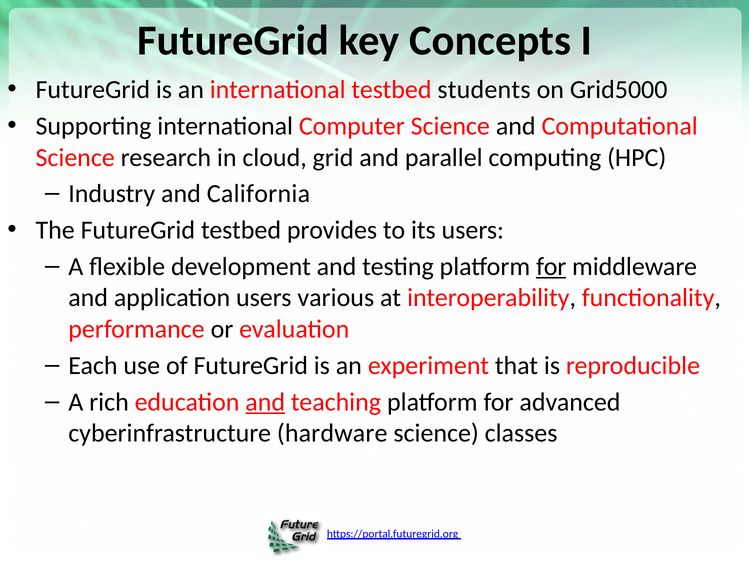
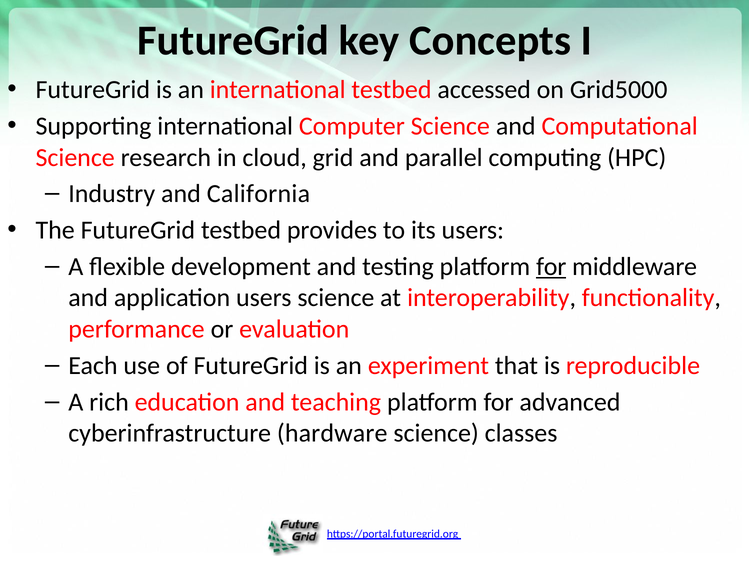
students: students -> accessed
users various: various -> science
and at (265, 402) underline: present -> none
